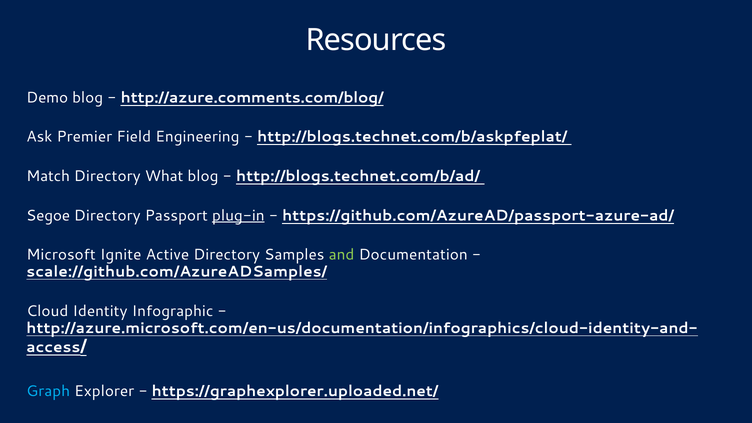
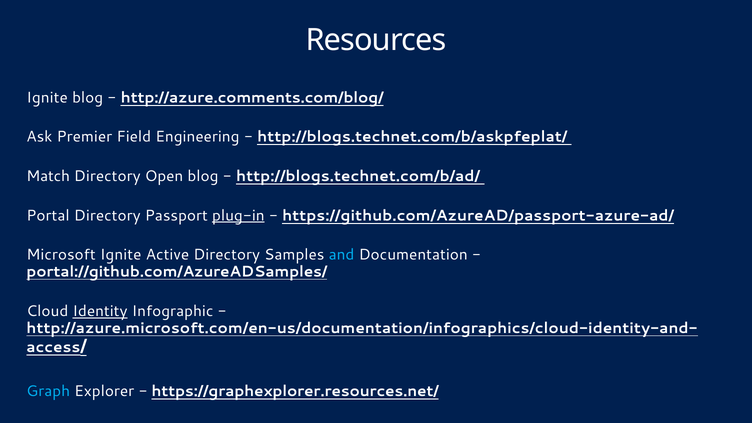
Demo at (47, 98): Demo -> Ignite
What: What -> Open
Segoe: Segoe -> Portal
and colour: light green -> light blue
scale://github.com/AzureADSamples/: scale://github.com/AzureADSamples/ -> portal://github.com/AzureADSamples/
Identity underline: none -> present
https://graphexplorer.uploaded.net/: https://graphexplorer.uploaded.net/ -> https://graphexplorer.resources.net/
